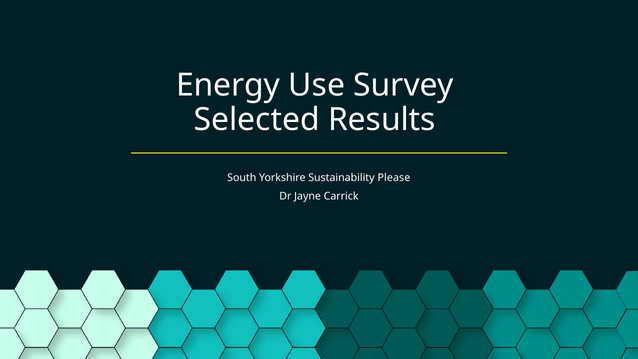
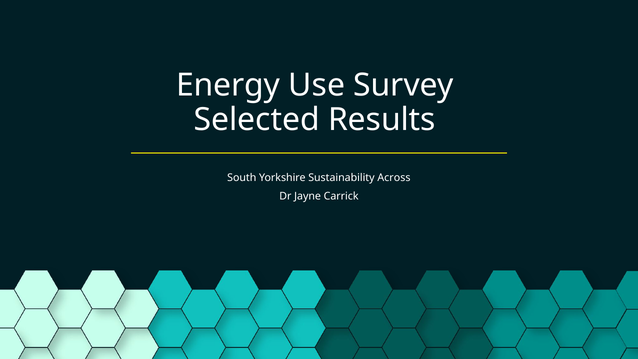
Please: Please -> Across
